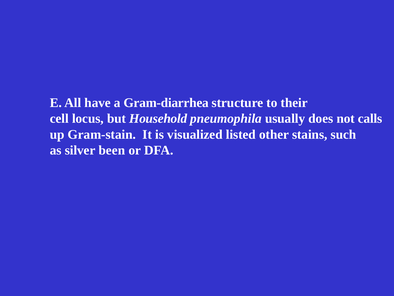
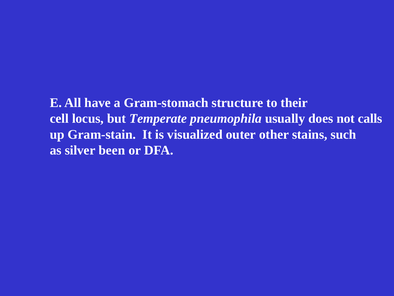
Gram-diarrhea: Gram-diarrhea -> Gram-stomach
Household: Household -> Temperate
listed: listed -> outer
